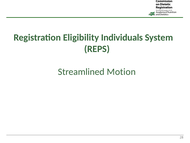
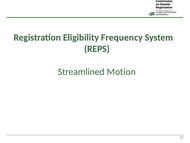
Individuals: Individuals -> Frequency
